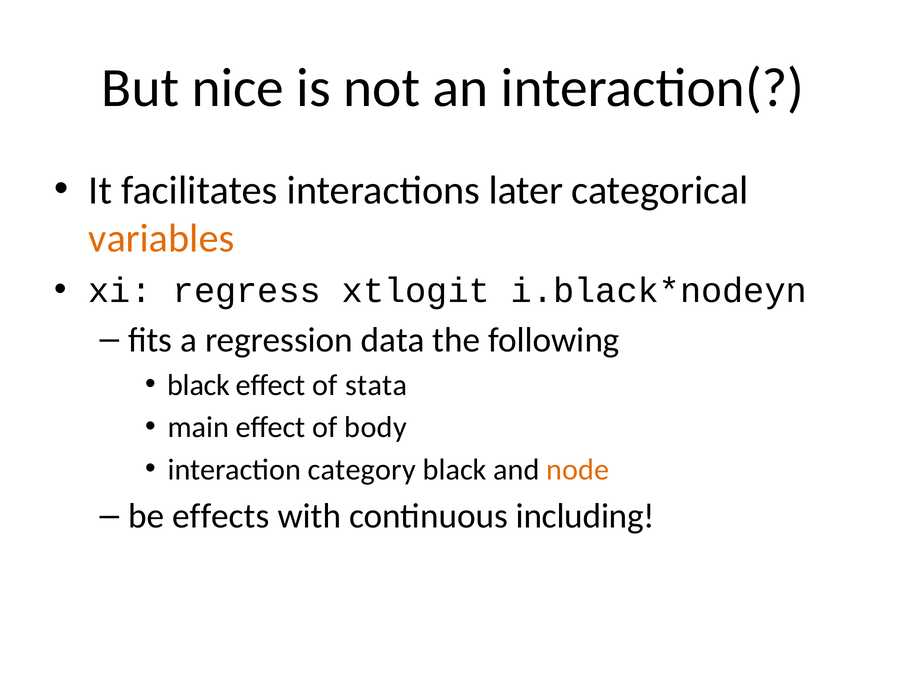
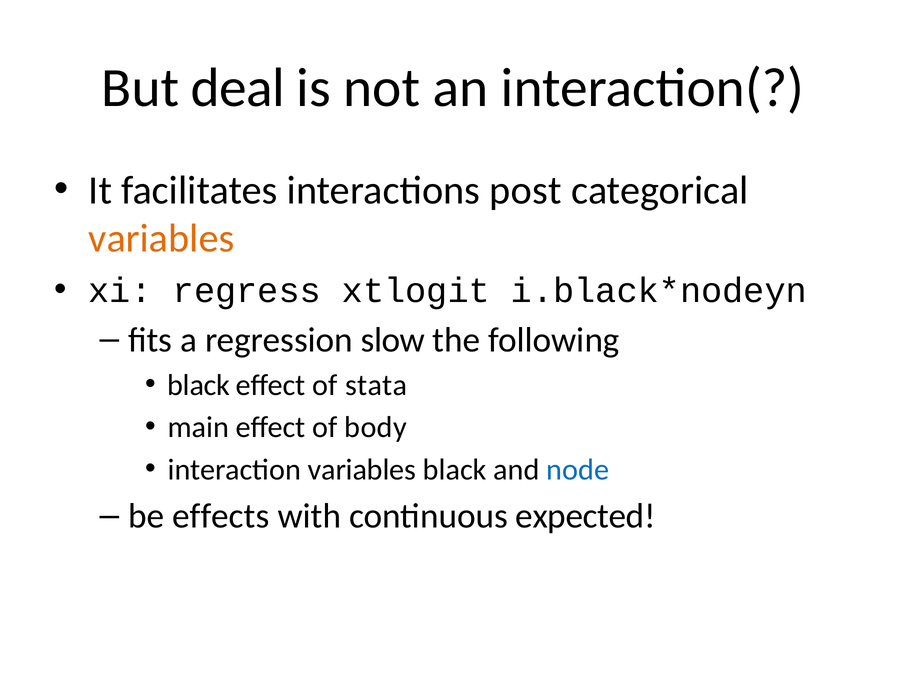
nice: nice -> deal
later: later -> post
data: data -> slow
interaction category: category -> variables
node colour: orange -> blue
including: including -> expected
